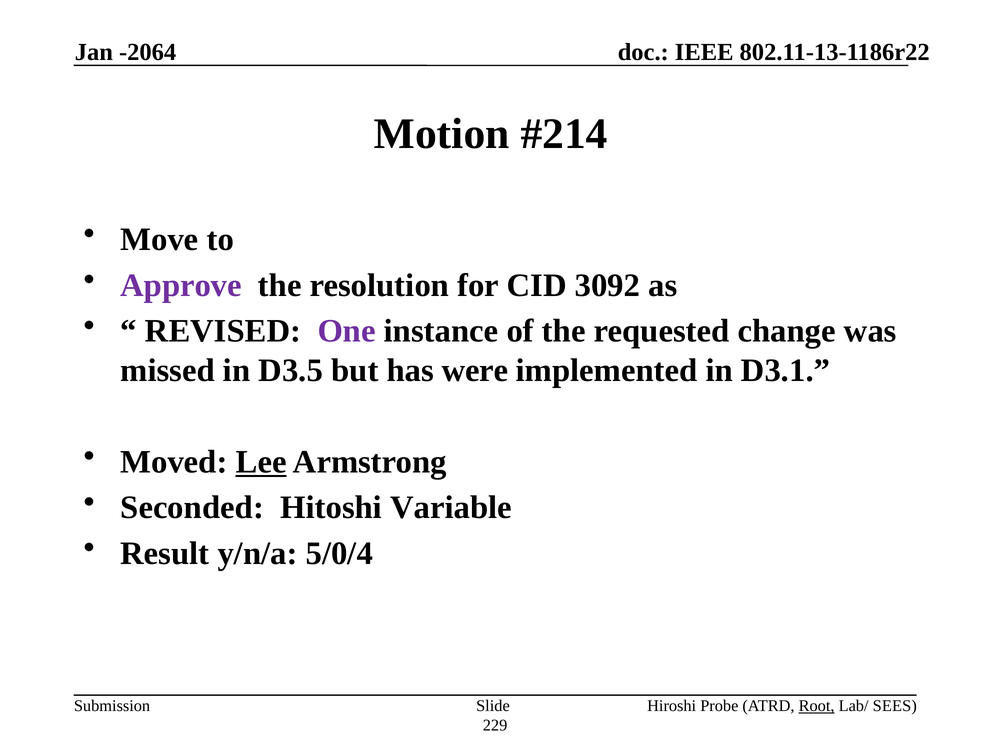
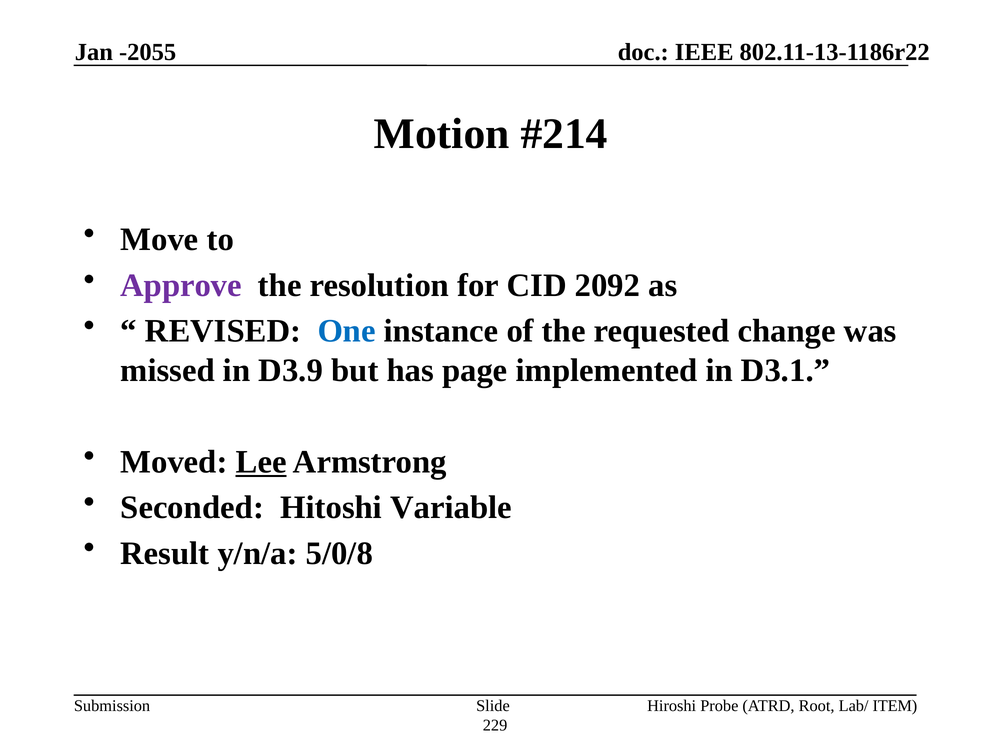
-2064: -2064 -> -2055
3092: 3092 -> 2092
One colour: purple -> blue
D3.5: D3.5 -> D3.9
were: were -> page
5/0/4: 5/0/4 -> 5/0/8
Root underline: present -> none
SEES: SEES -> ITEM
